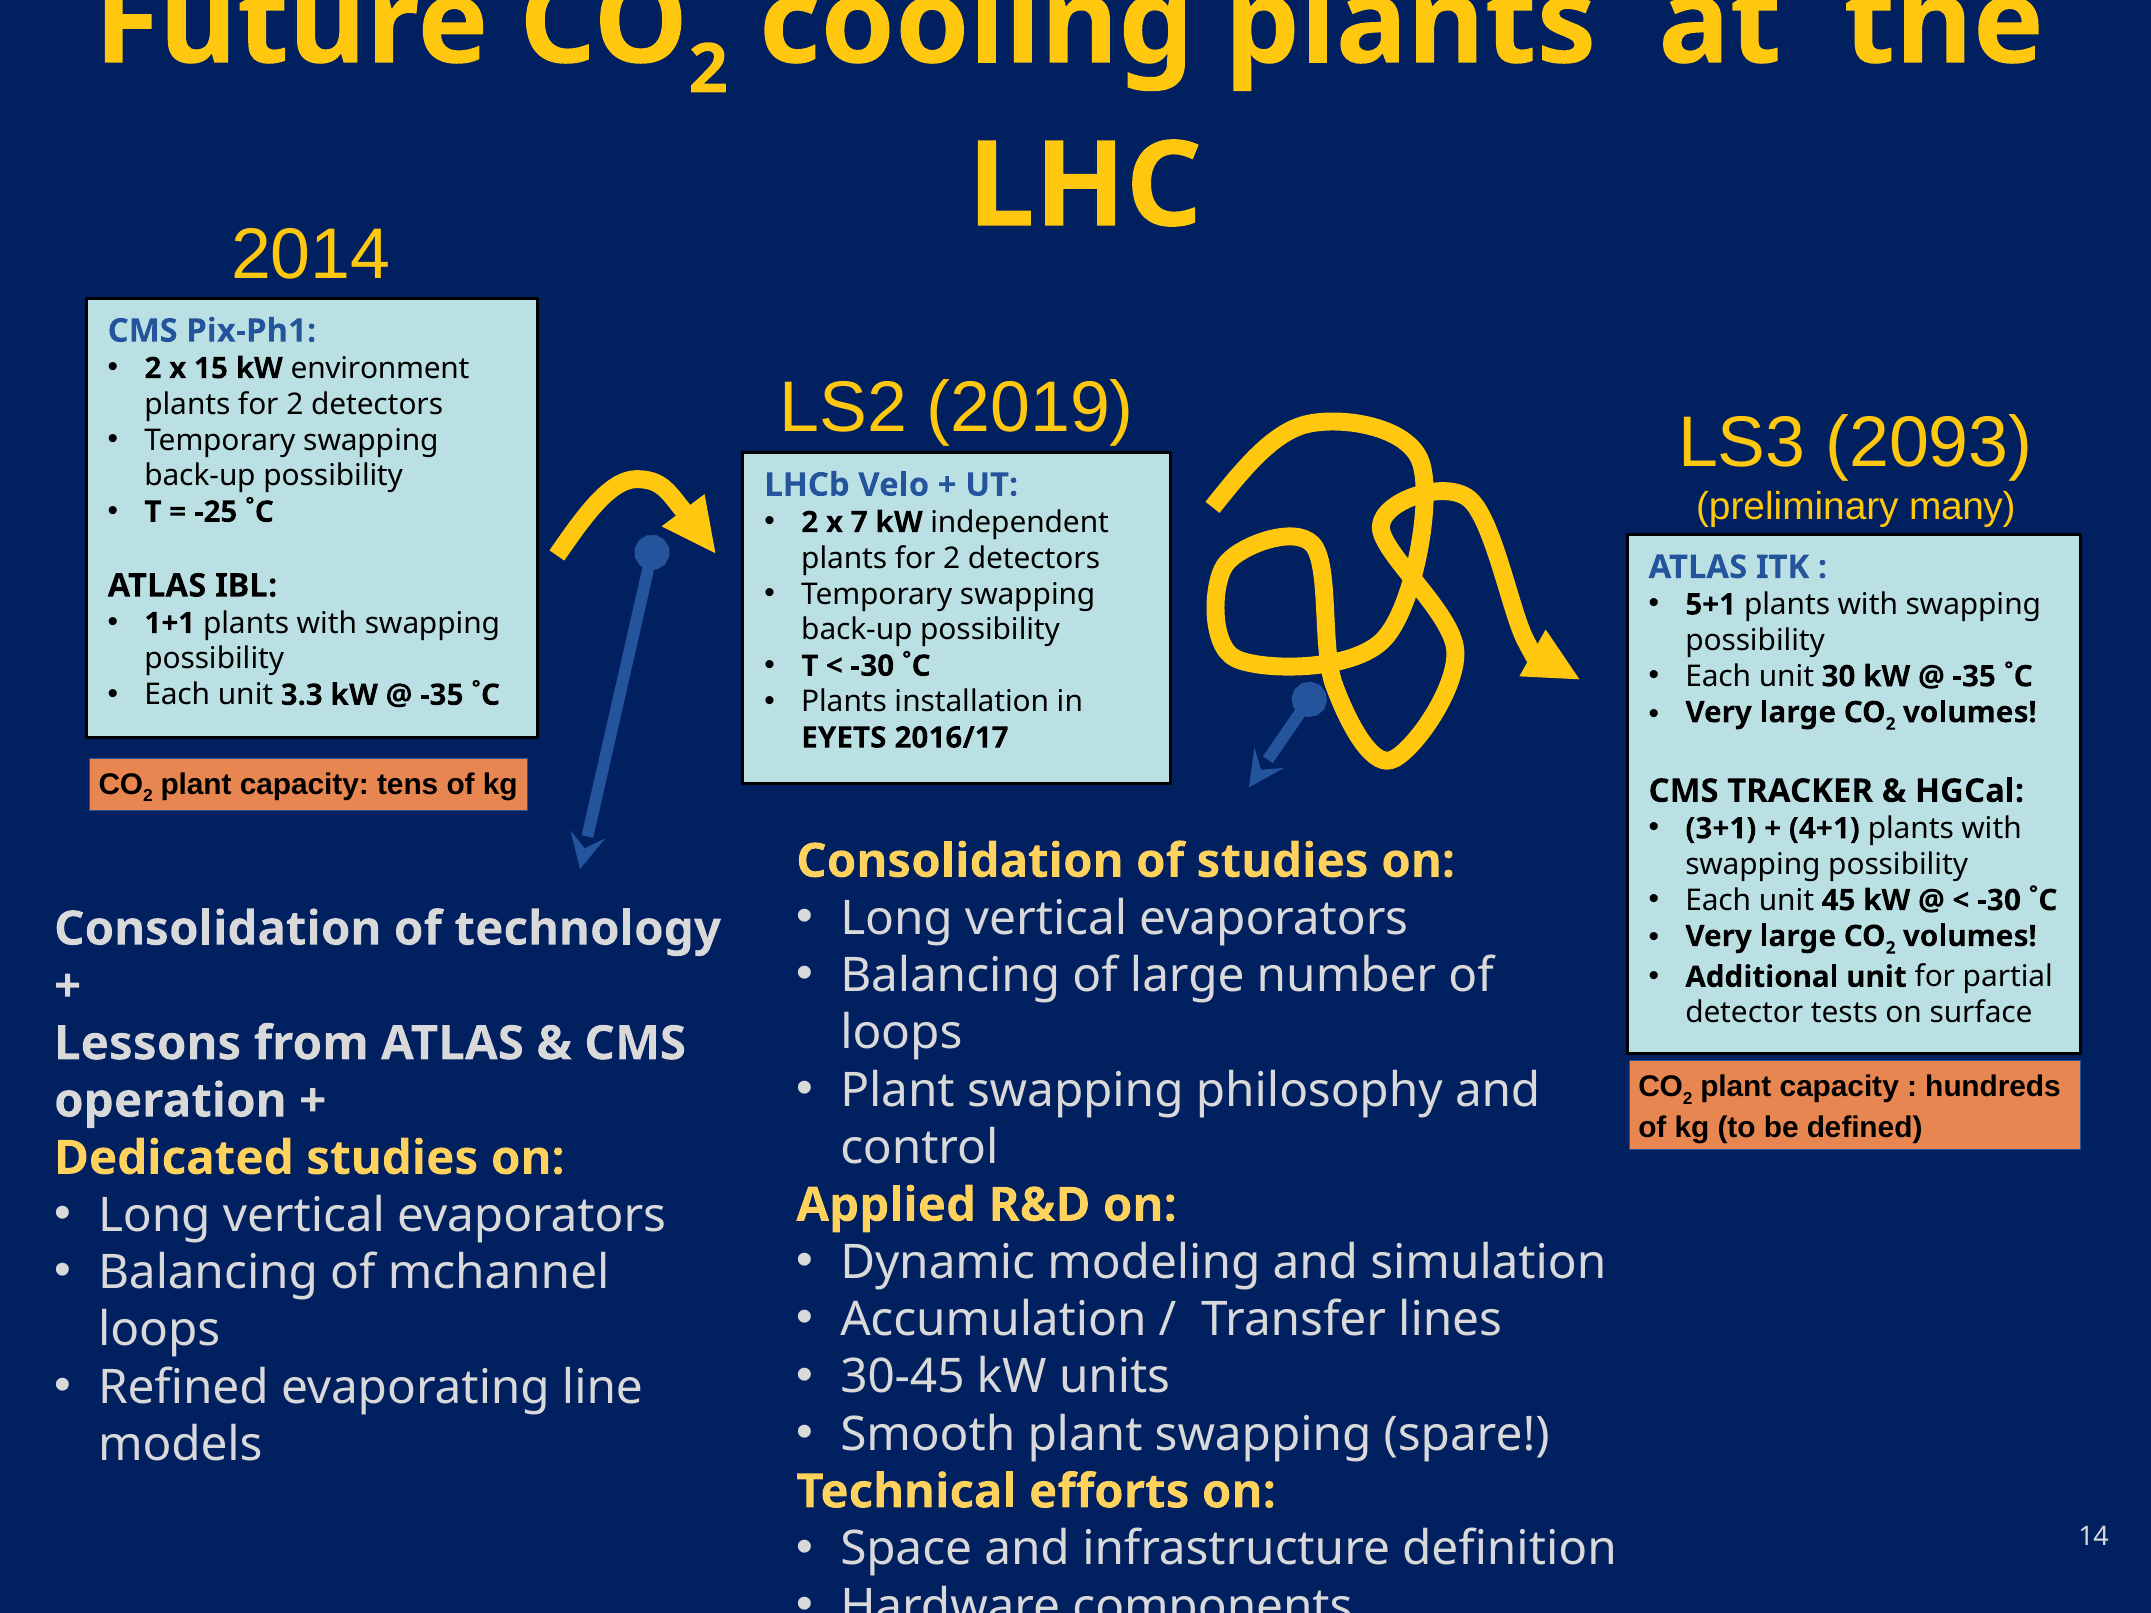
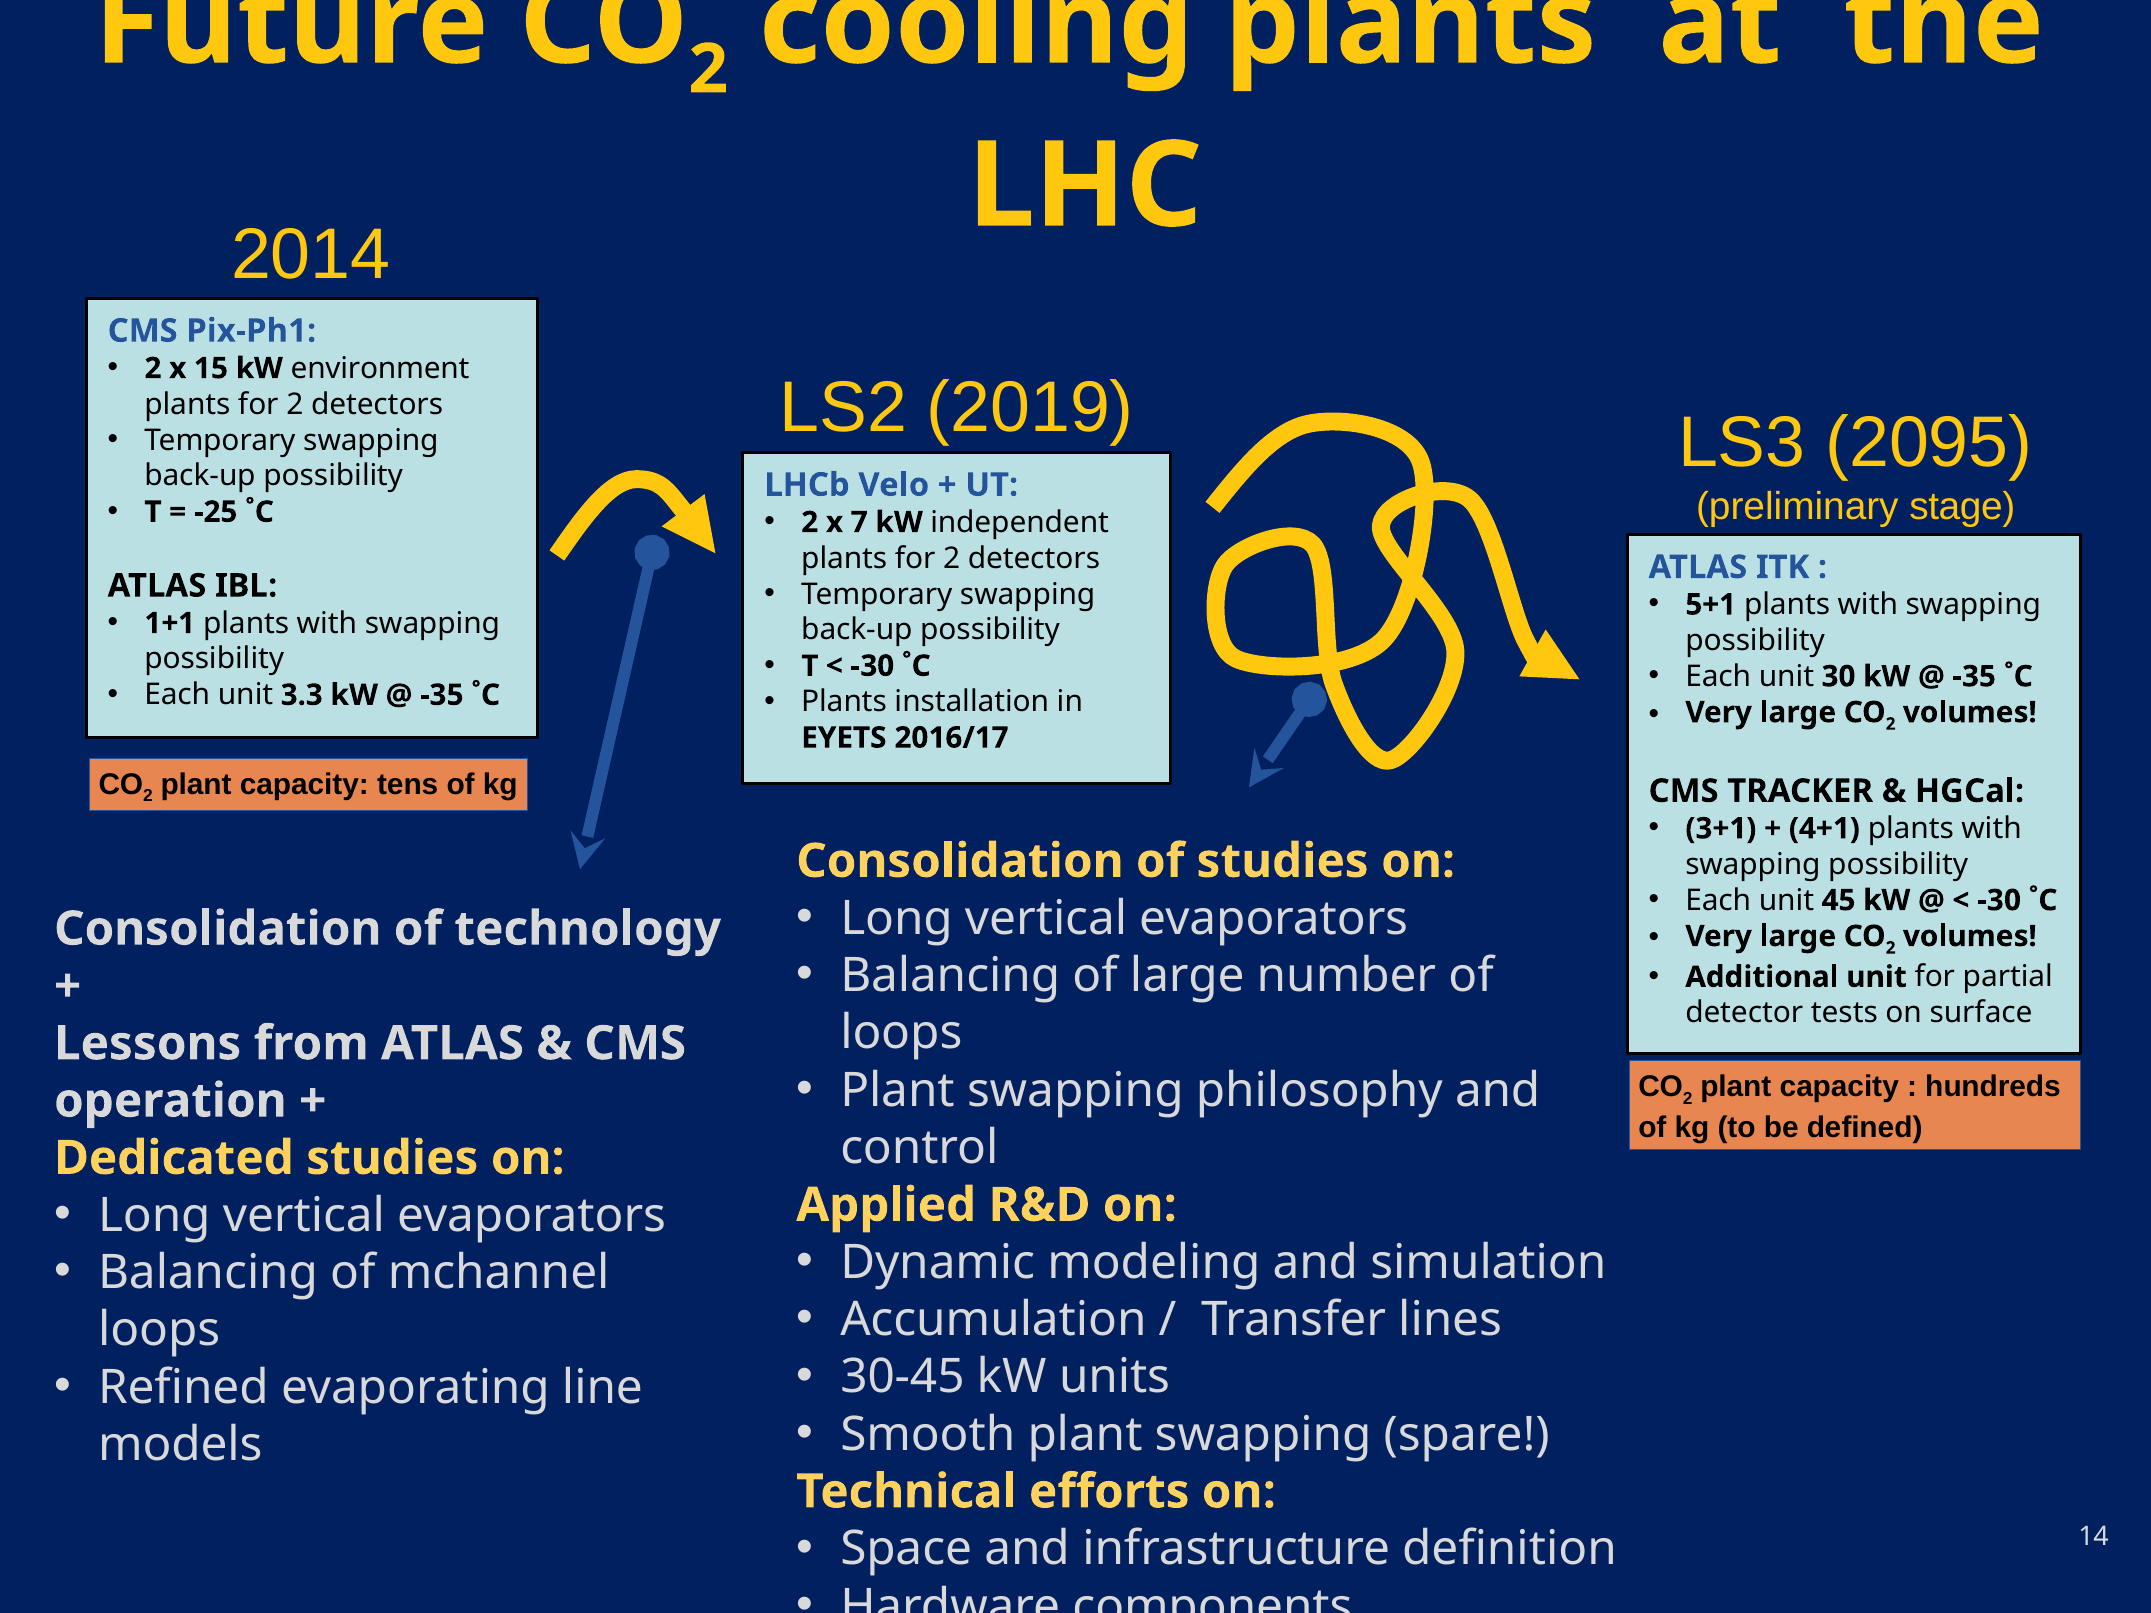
2093: 2093 -> 2095
many: many -> stage
